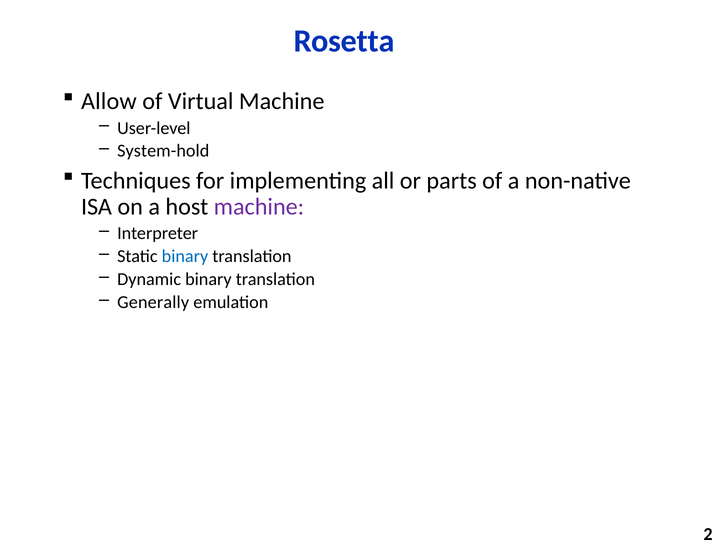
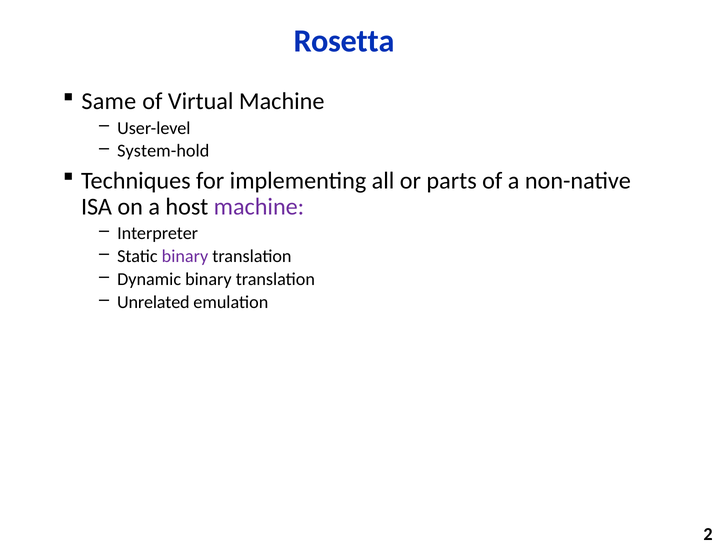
Allow: Allow -> Same
binary at (185, 256) colour: blue -> purple
Generally: Generally -> Unrelated
